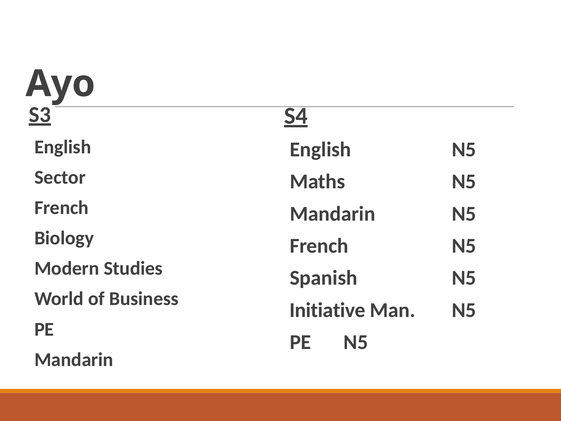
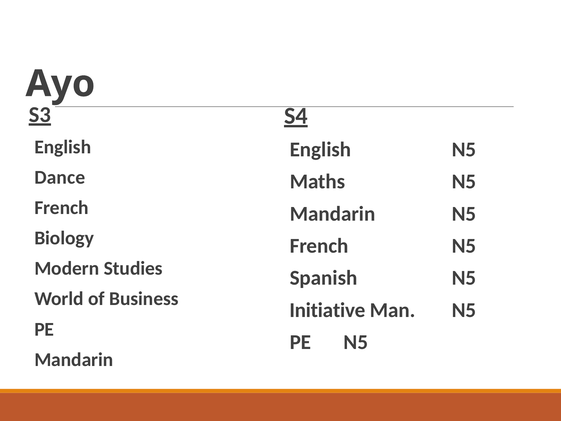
Sector: Sector -> Dance
